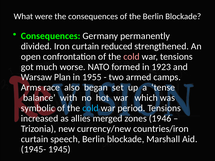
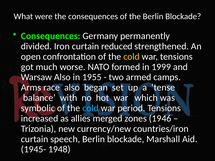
cold at (131, 57) colour: pink -> yellow
1923: 1923 -> 1999
Warsaw Plan: Plan -> Also
1945: 1945 -> 1948
